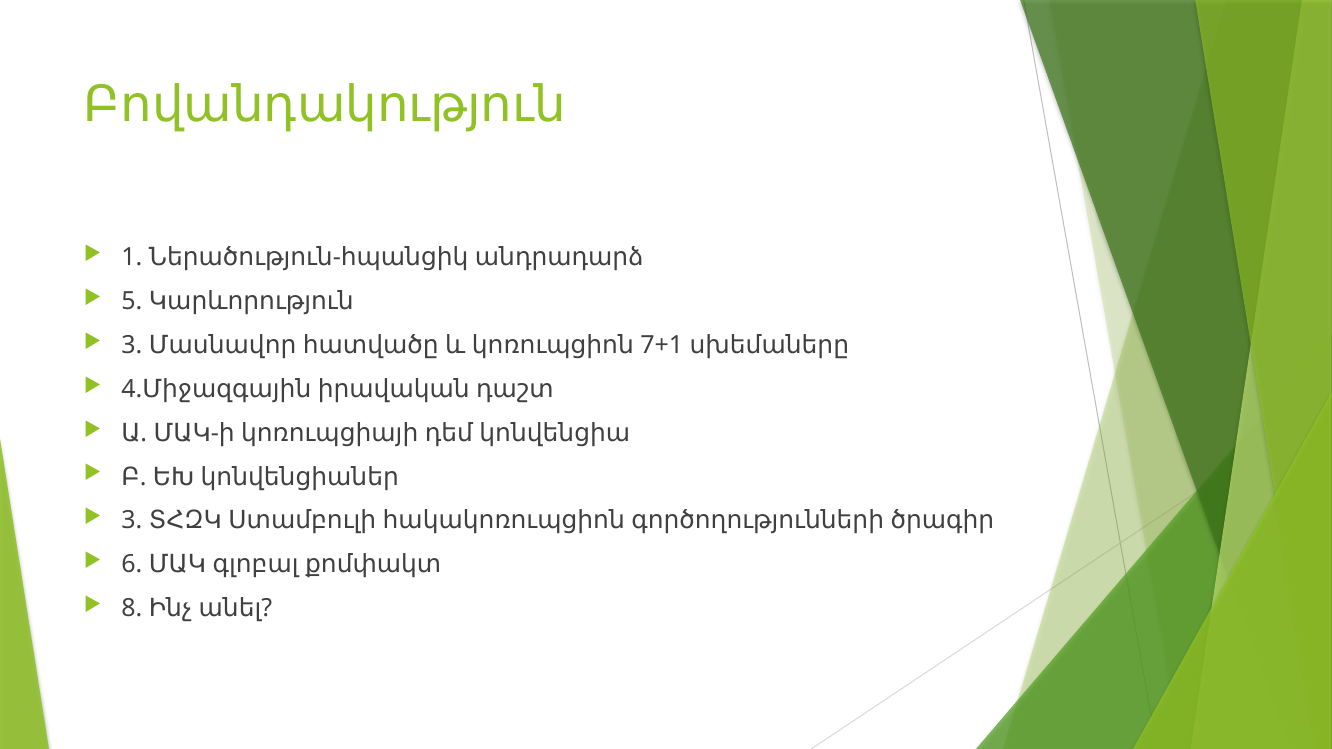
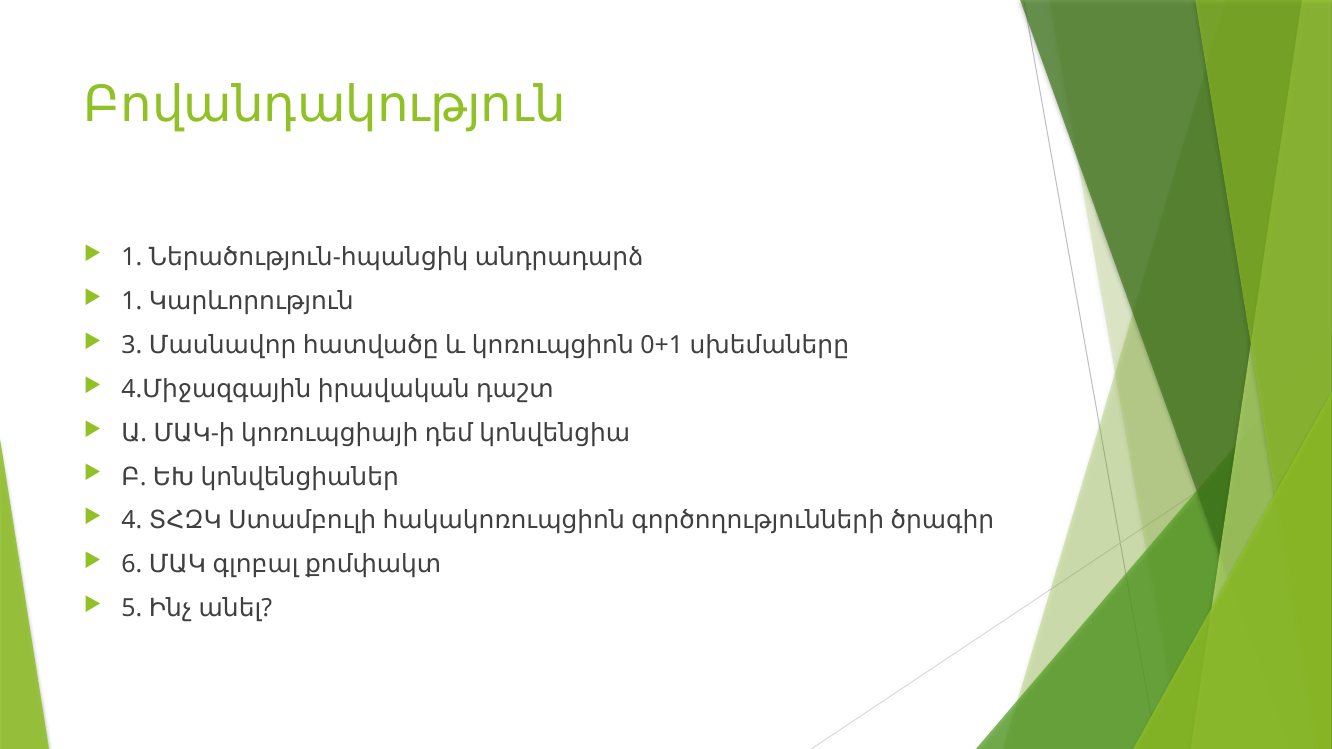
5 at (132, 302): 5 -> 1
7+1: 7+1 -> 0+1
3 at (132, 521): 3 -> 4
8: 8 -> 5
